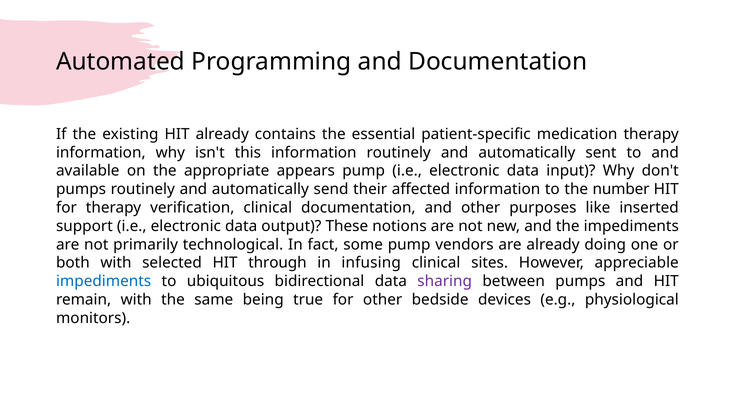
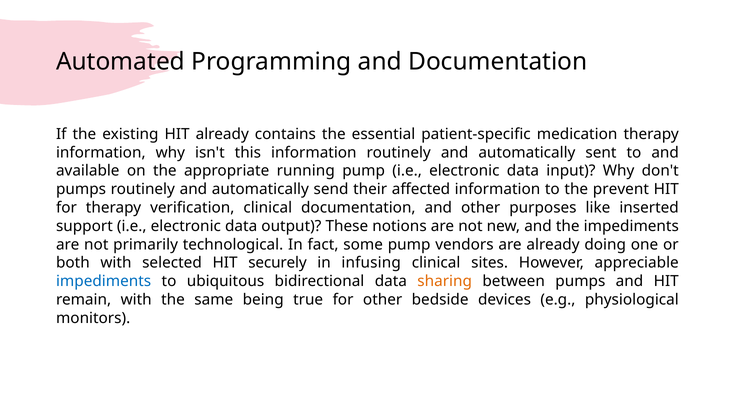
appears: appears -> running
number: number -> prevent
through: through -> securely
sharing colour: purple -> orange
